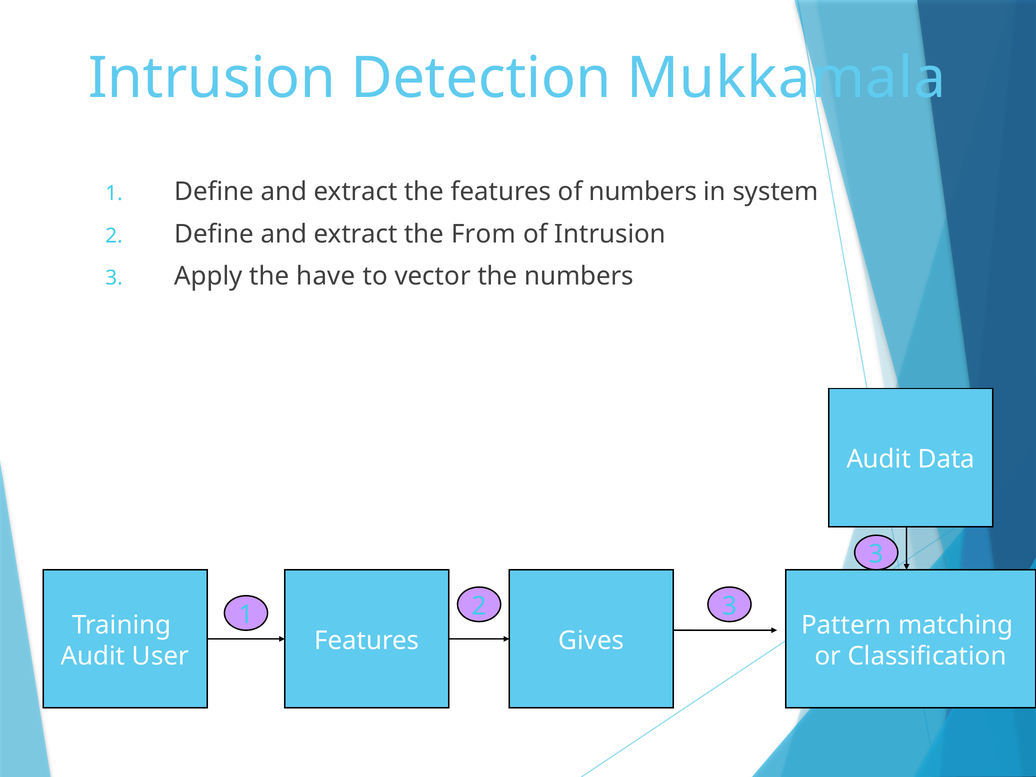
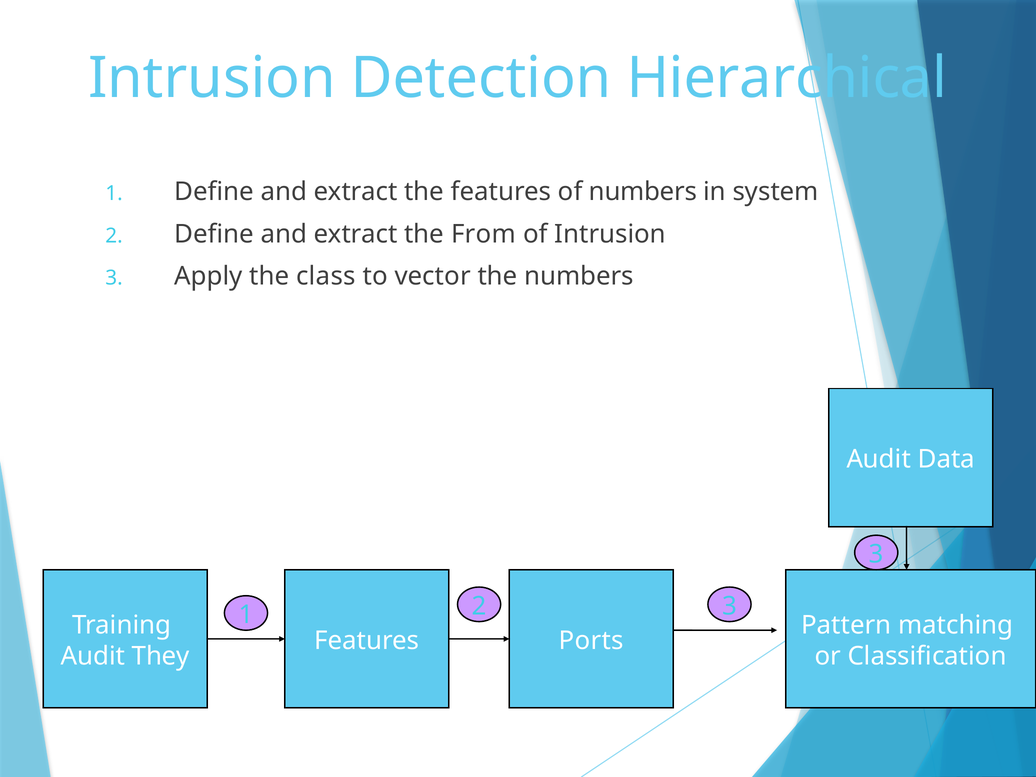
Mukkamala: Mukkamala -> Hierarchical
have: have -> class
Gives: Gives -> Ports
User: User -> They
